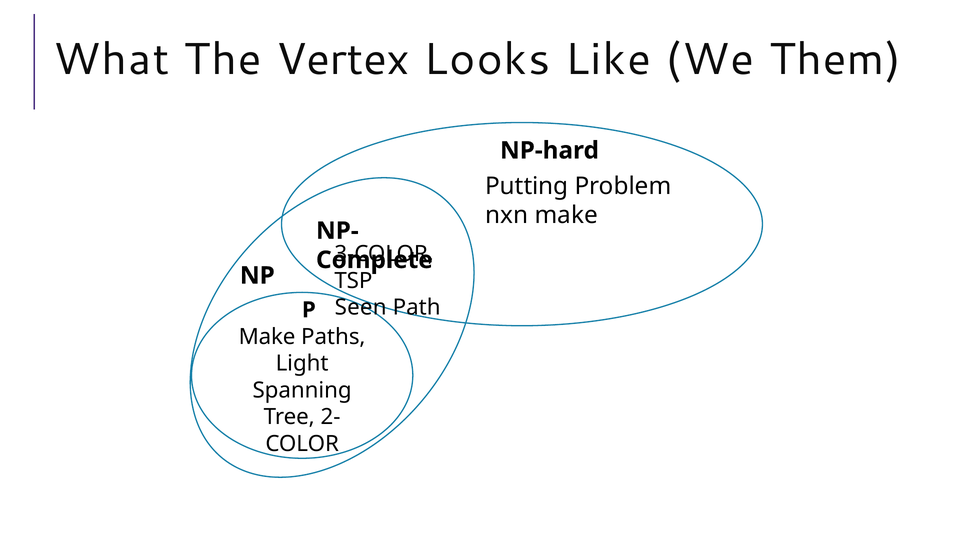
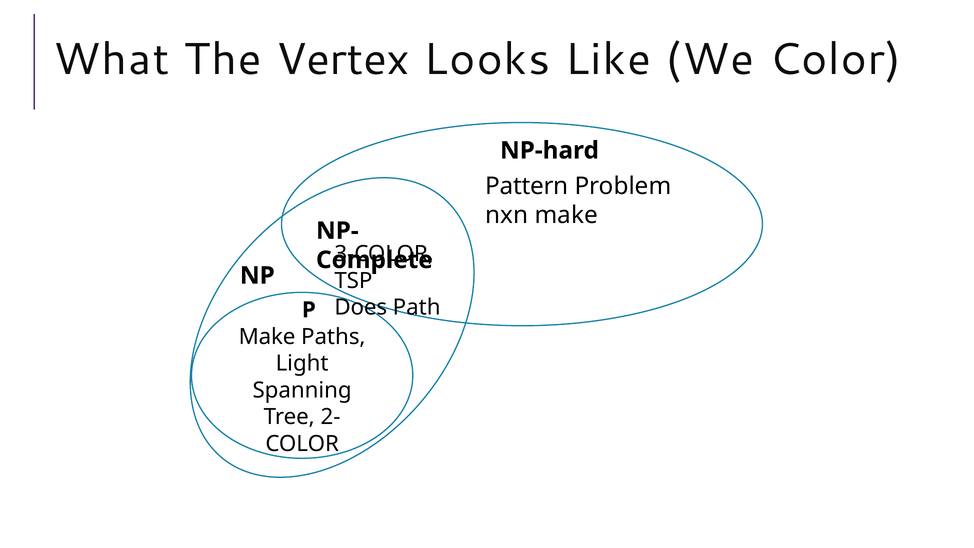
We Them: Them -> Color
Putting: Putting -> Pattern
Seen: Seen -> Does
